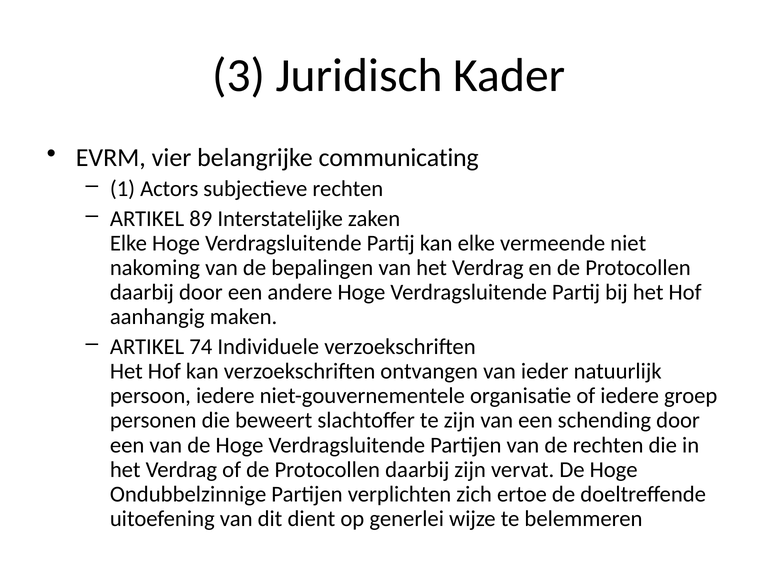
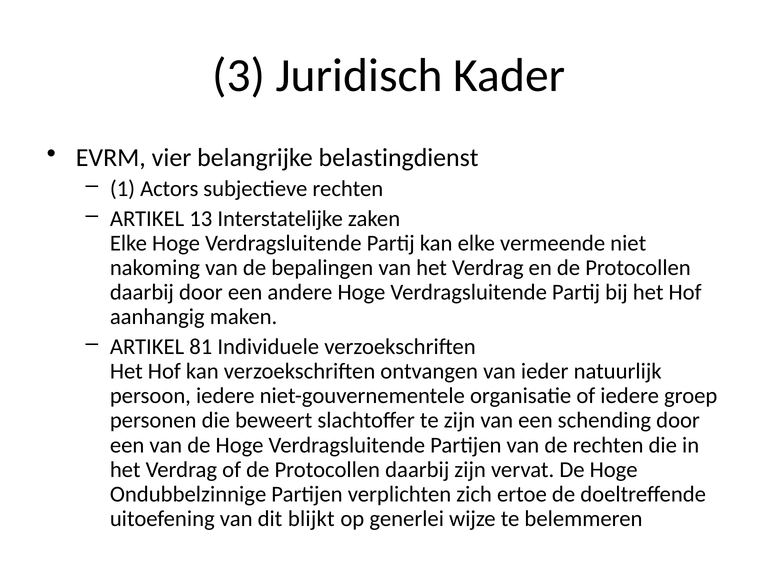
communicating: communicating -> belastingdienst
89: 89 -> 13
74: 74 -> 81
dient: dient -> blijkt
